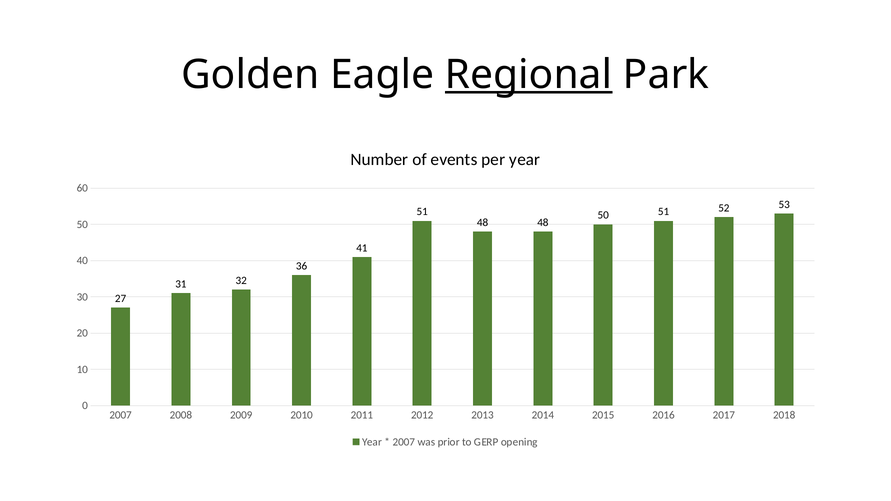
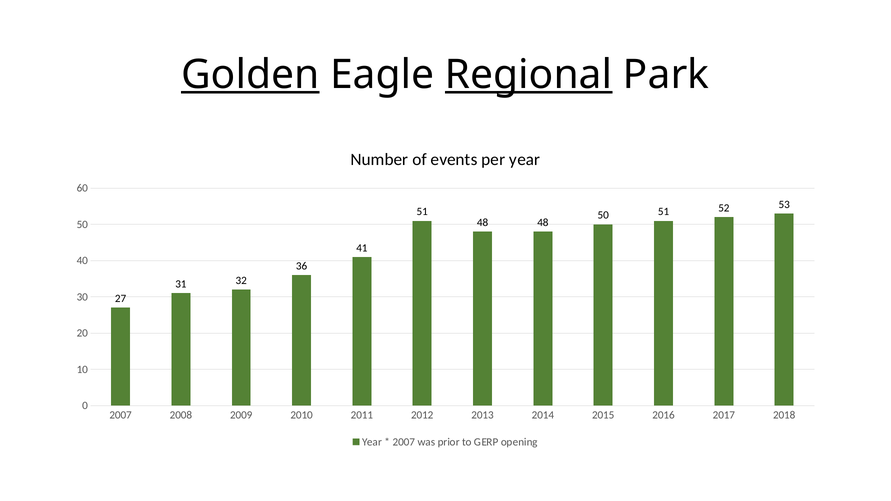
Golden underline: none -> present
